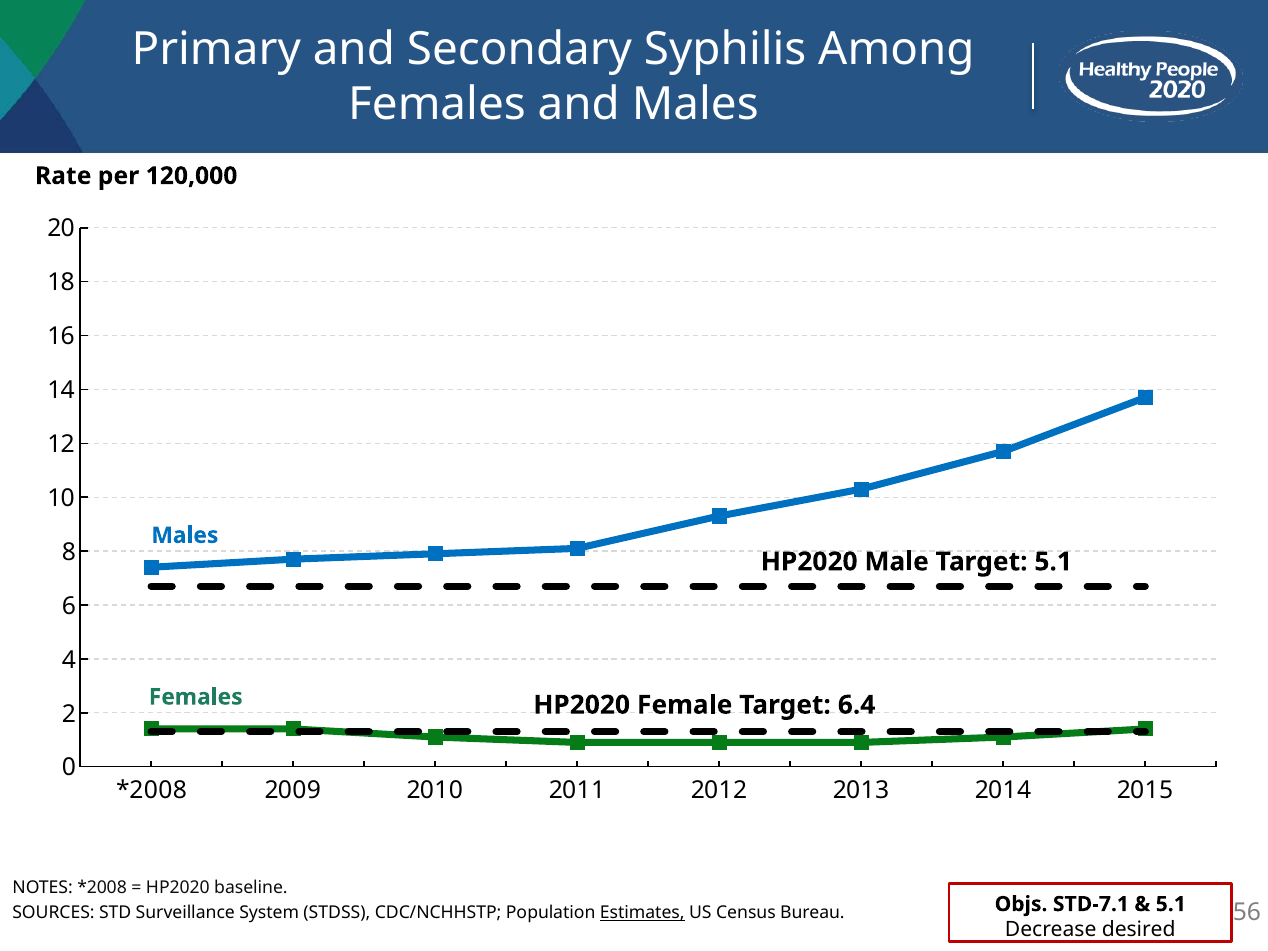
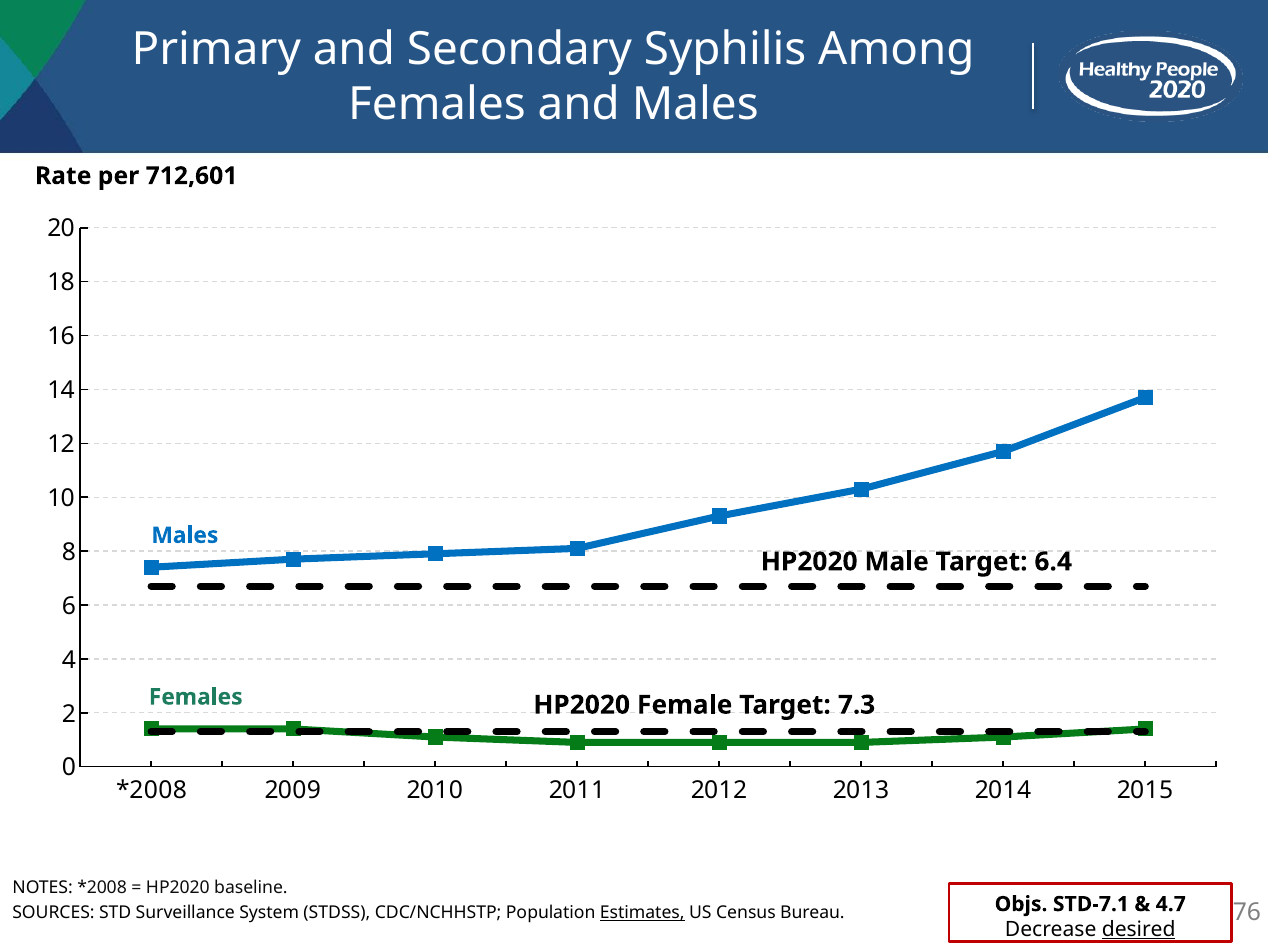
120,000: 120,000 -> 712,601
Target 5.1: 5.1 -> 6.4
6.4: 6.4 -> 7.3
5.1 at (1171, 904): 5.1 -> 4.7
56: 56 -> 76
desired underline: none -> present
